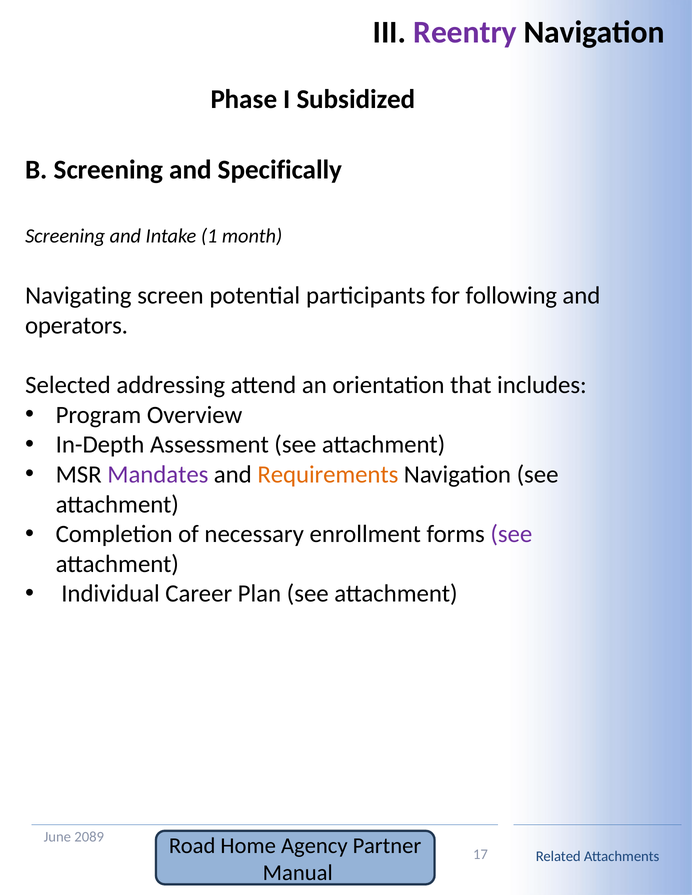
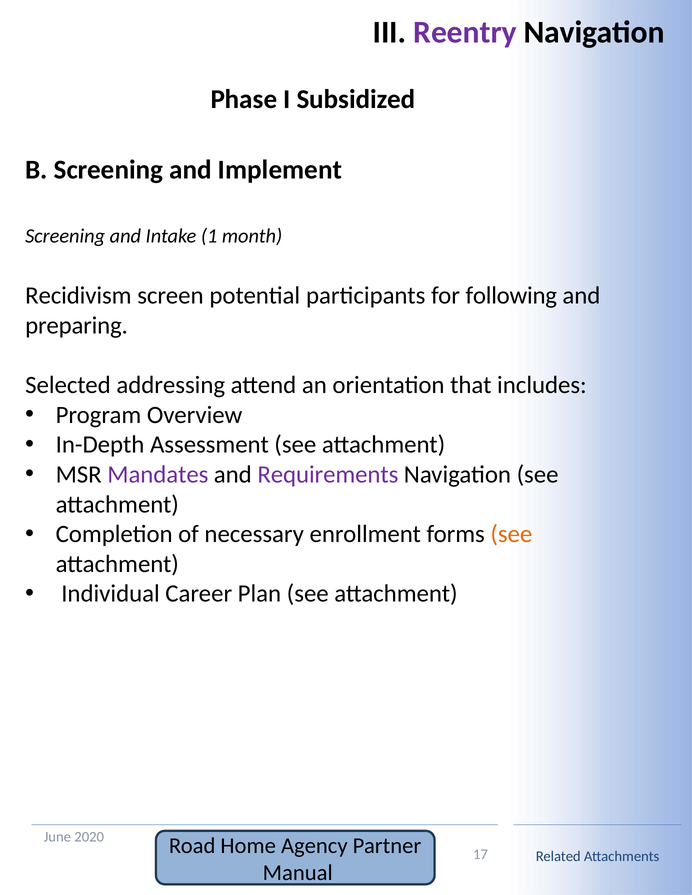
Specifically: Specifically -> Implement
Navigating: Navigating -> Recidivism
operators: operators -> preparing
Requirements colour: orange -> purple
see at (511, 534) colour: purple -> orange
2089: 2089 -> 2020
